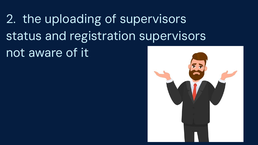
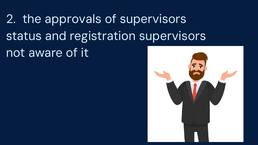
uploading: uploading -> approvals
